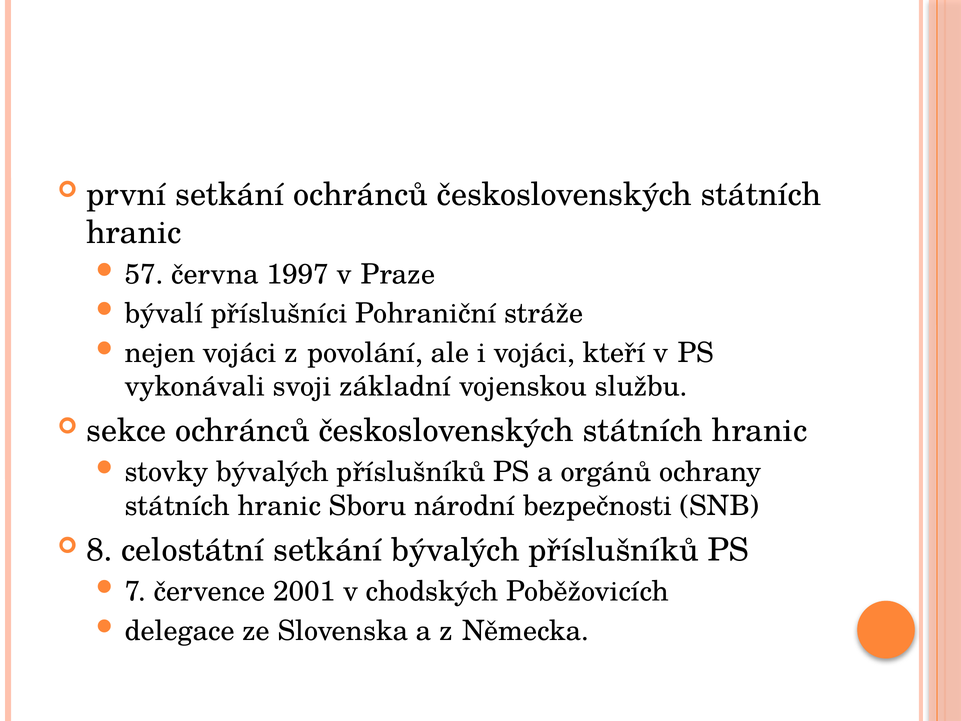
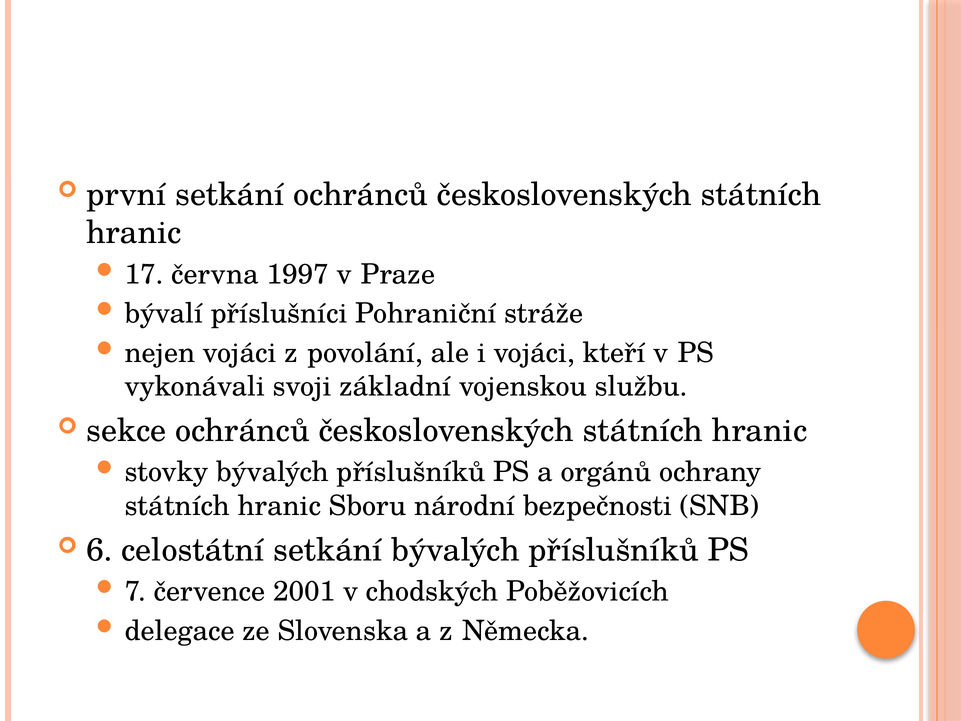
57: 57 -> 17
8: 8 -> 6
